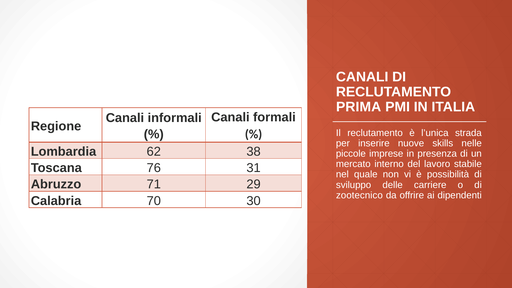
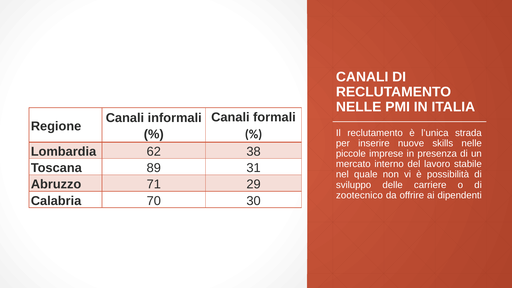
PRIMA at (359, 107): PRIMA -> NELLE
76: 76 -> 89
